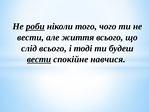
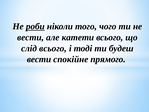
життя: життя -> катети
вести at (39, 59) underline: present -> none
навчися: навчися -> прямого
